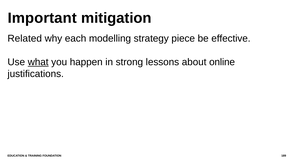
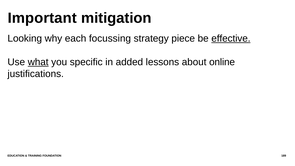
Related: Related -> Looking
modelling: modelling -> focussing
effective underline: none -> present
happen: happen -> specific
strong: strong -> added
